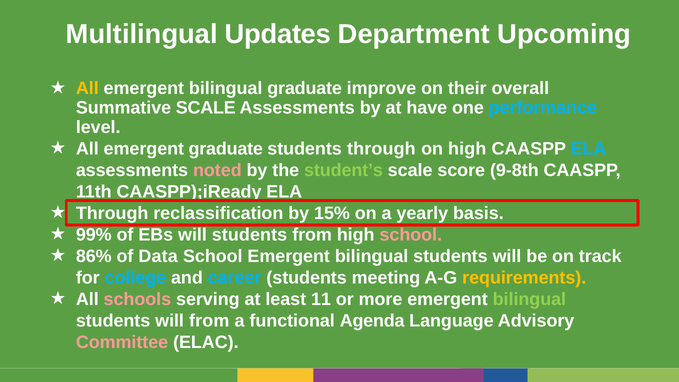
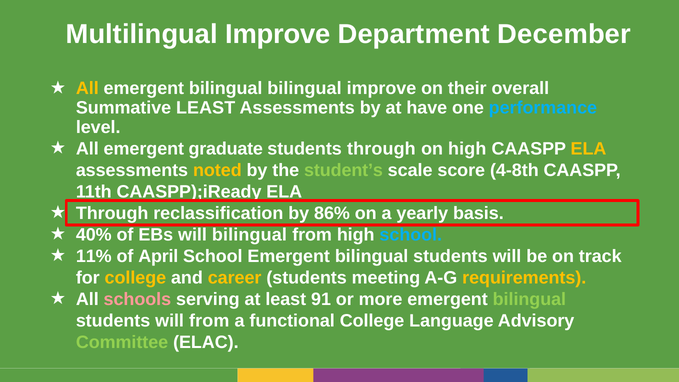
Multilingual Updates: Updates -> Improve
Upcoming: Upcoming -> December
bilingual graduate: graduate -> bilingual
Summative SCALE: SCALE -> LEAST
ELA at (589, 149) colour: light blue -> yellow
noted colour: pink -> yellow
9-8th: 9-8th -> 4-8th
15%: 15% -> 86%
99%: 99% -> 40%
will students: students -> bilingual
school at (411, 235) colour: pink -> light blue
86%: 86% -> 11%
Data: Data -> April
college at (135, 278) colour: light blue -> yellow
career colour: light blue -> yellow
11: 11 -> 91
functional Agenda: Agenda -> College
Committee colour: pink -> light green
